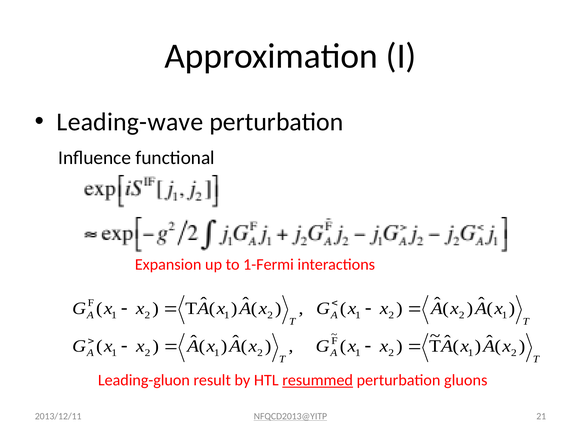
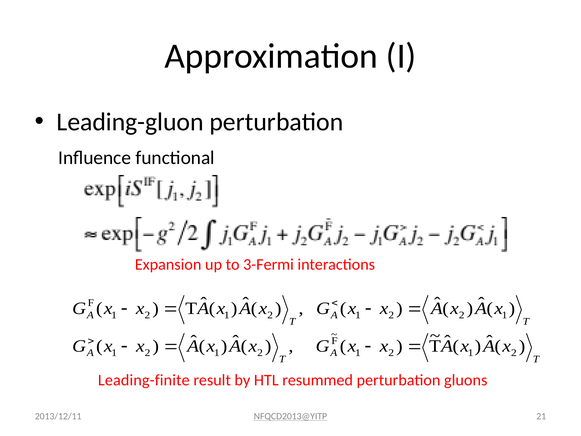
Leading-wave: Leading-wave -> Leading-gluon
1-Fermi: 1-Fermi -> 3-Fermi
Leading-gluon: Leading-gluon -> Leading-finite
resummed underline: present -> none
